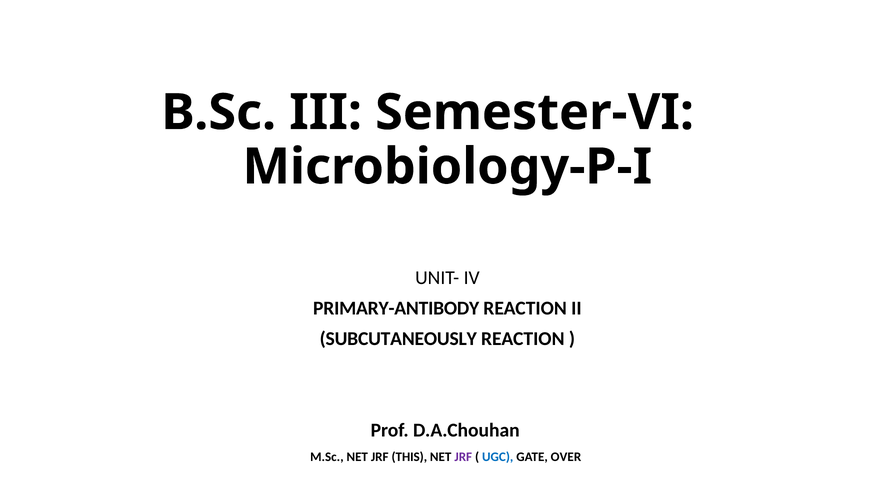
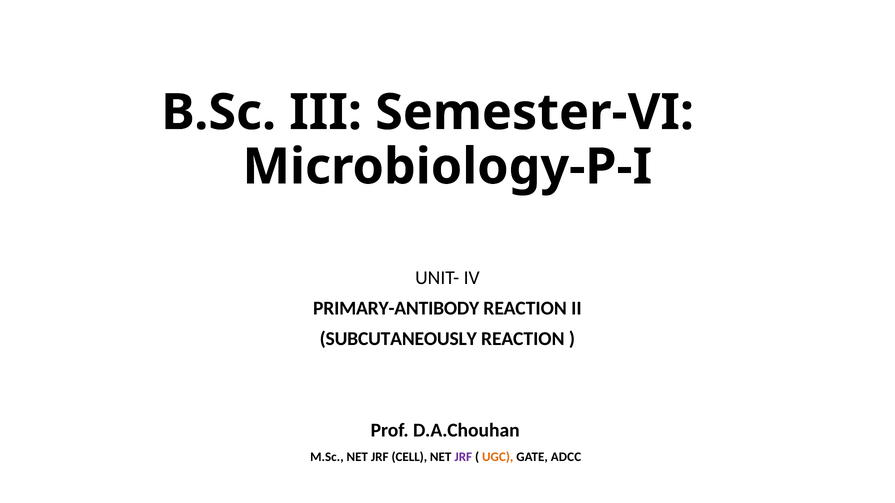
THIS: THIS -> CELL
UGC colour: blue -> orange
OVER: OVER -> ADCC
